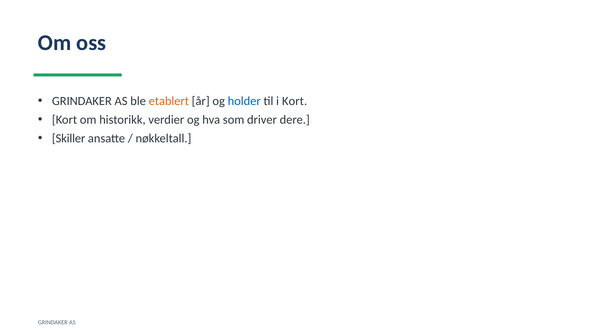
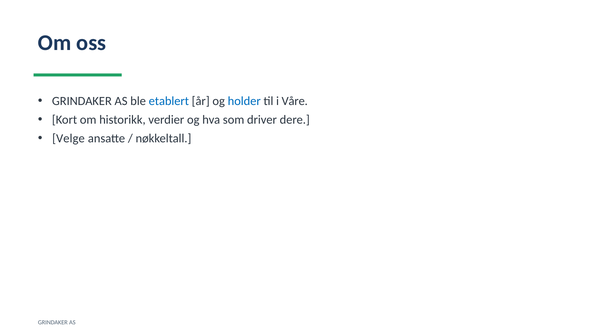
etablert colour: orange -> blue
i Kort: Kort -> Våre
Skiller: Skiller -> Velge
